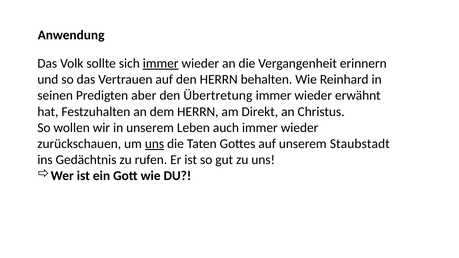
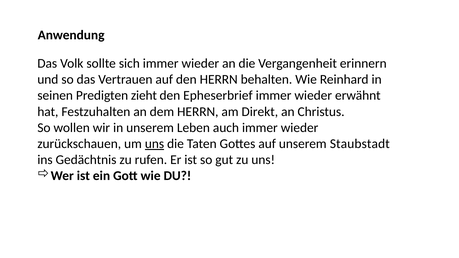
immer at (161, 63) underline: present -> none
aber: aber -> zieht
Übertretung: Übertretung -> Epheserbrief
